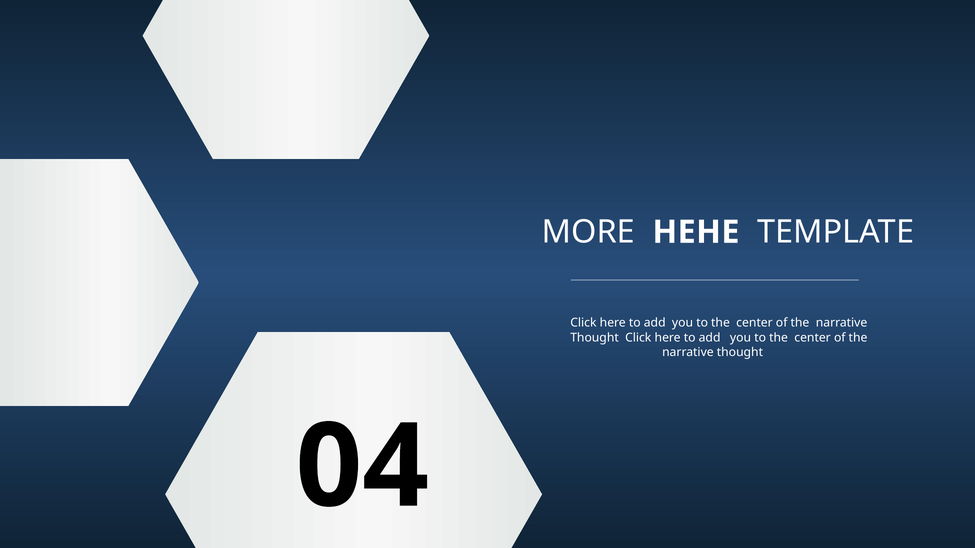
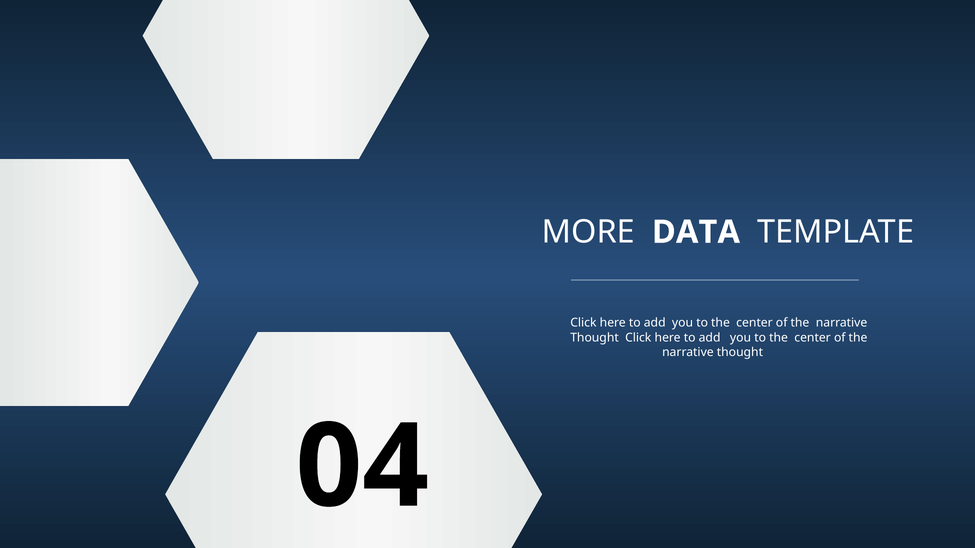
HEHE: HEHE -> DATA
